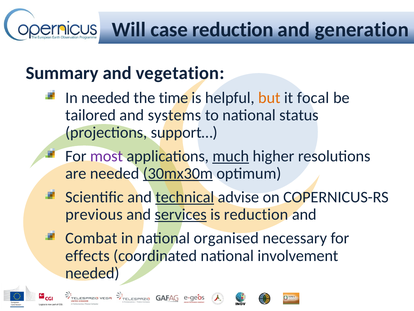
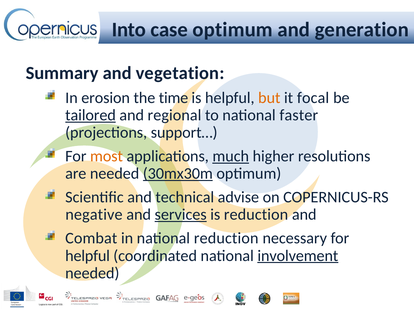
Will: Will -> Into
case reduction: reduction -> optimum
In needed: needed -> erosion
tailored underline: none -> present
systems: systems -> regional
status: status -> faster
most colour: purple -> orange
technical underline: present -> none
previous: previous -> negative
national organised: organised -> reduction
effects at (87, 255): effects -> helpful
involvement underline: none -> present
